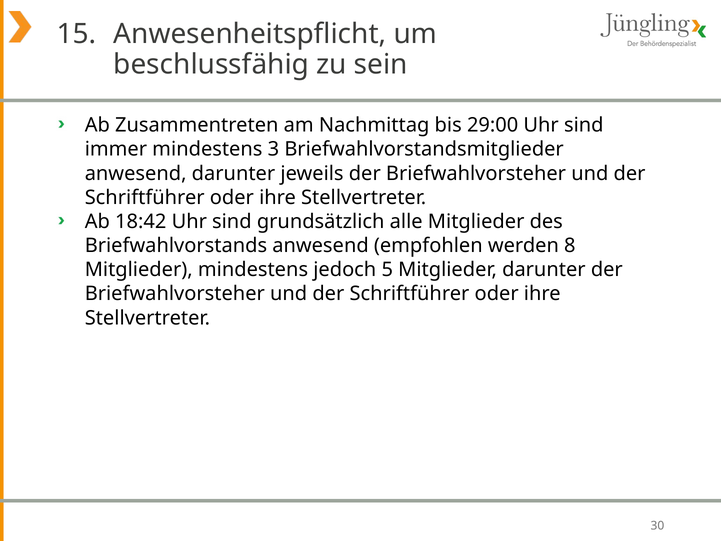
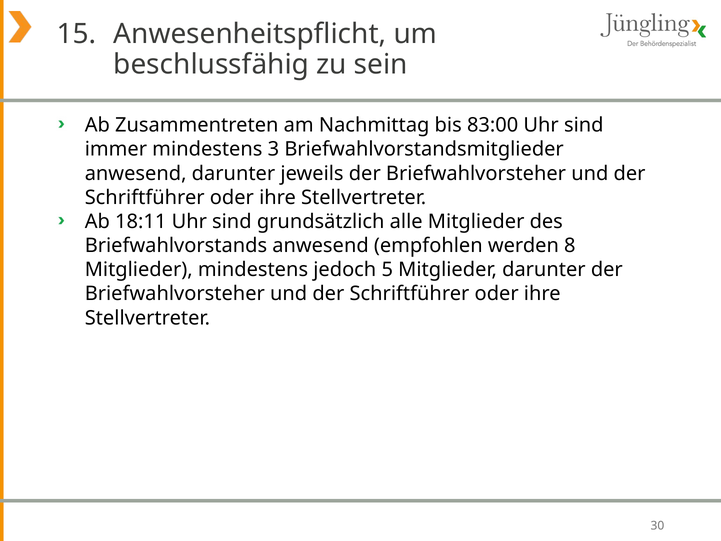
29:00: 29:00 -> 83:00
18:42: 18:42 -> 18:11
